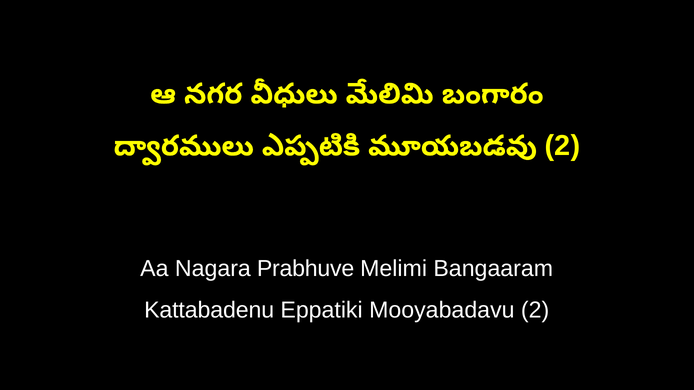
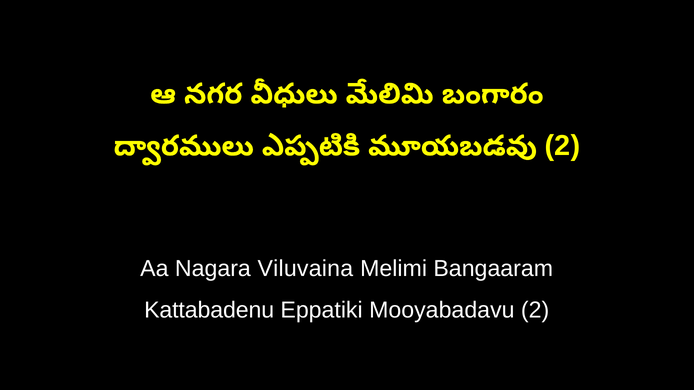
Prabhuve: Prabhuve -> Viluvaina
